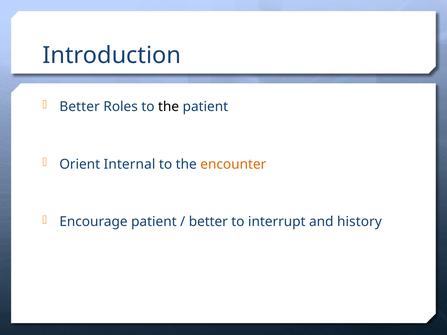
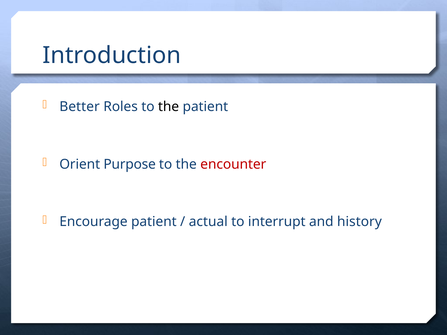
Internal: Internal -> Purpose
encounter colour: orange -> red
better at (208, 222): better -> actual
